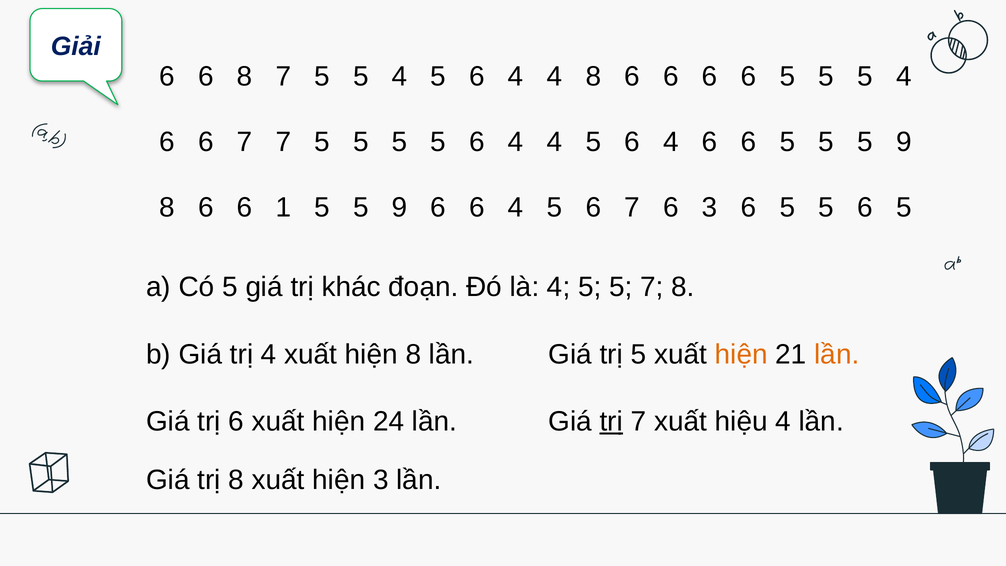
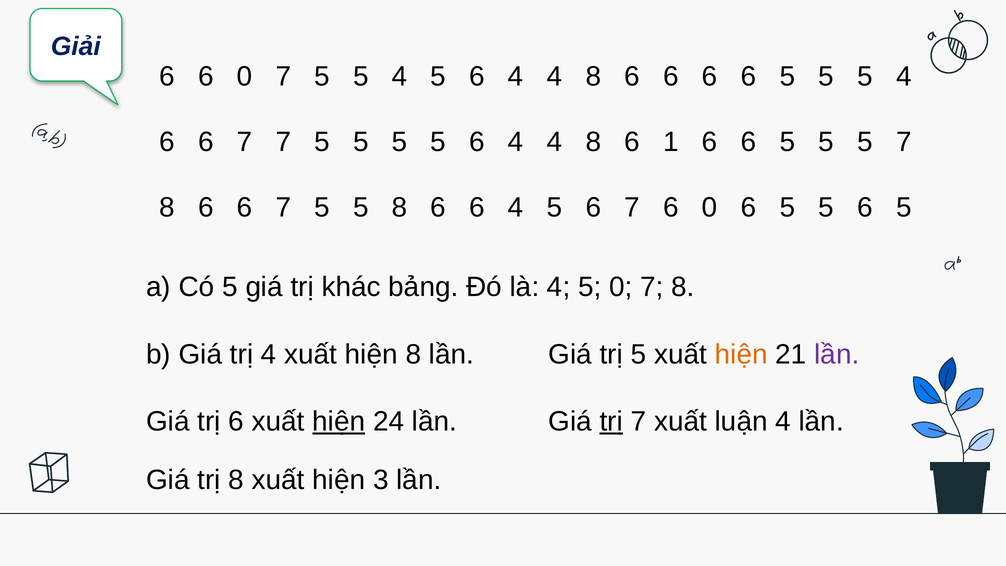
6 6 8: 8 -> 0
5 at (593, 142): 5 -> 8
4 at (671, 142): 4 -> 1
5 5 5 9: 9 -> 7
8 6 6 1: 1 -> 7
9 at (400, 208): 9 -> 8
7 6 3: 3 -> 0
đoạn: đoạn -> bảng
4 5 5: 5 -> 0
lần at (837, 354) colour: orange -> purple
hiện at (339, 421) underline: none -> present
hiệu: hiệu -> luận
